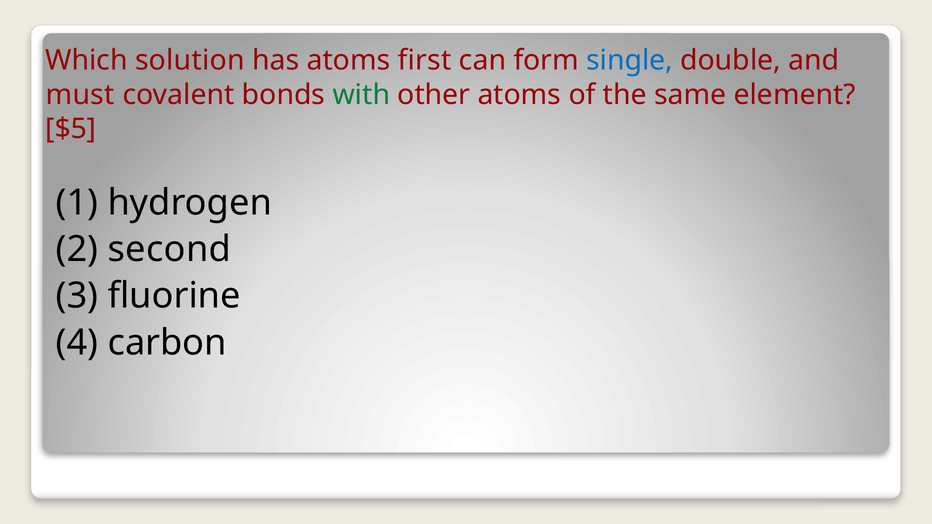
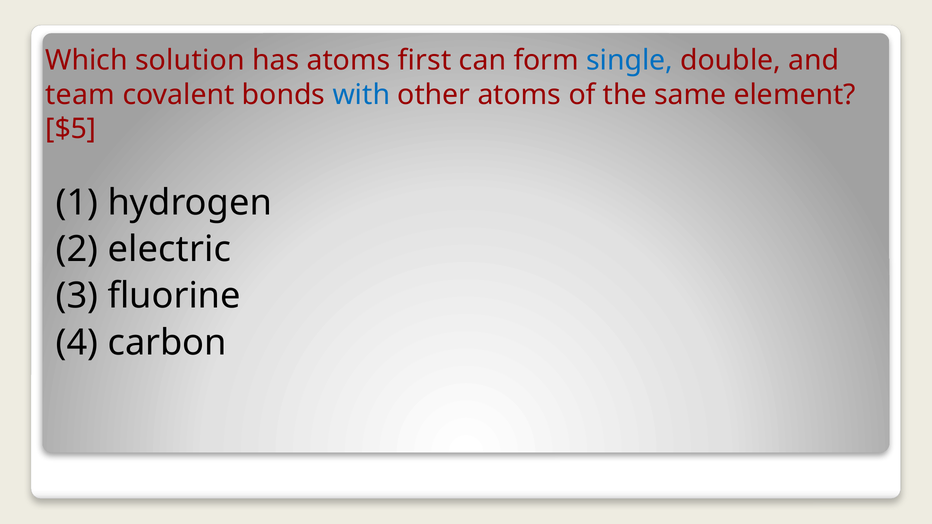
must: must -> team
with colour: green -> blue
second: second -> electric
